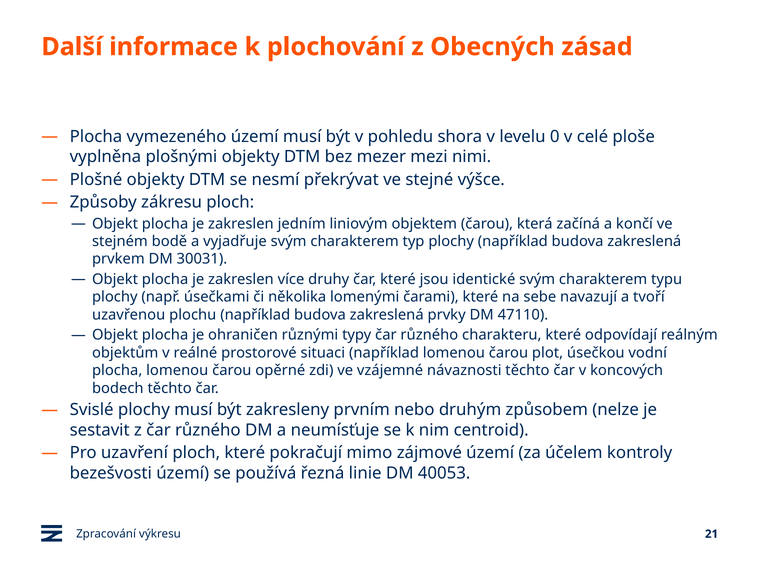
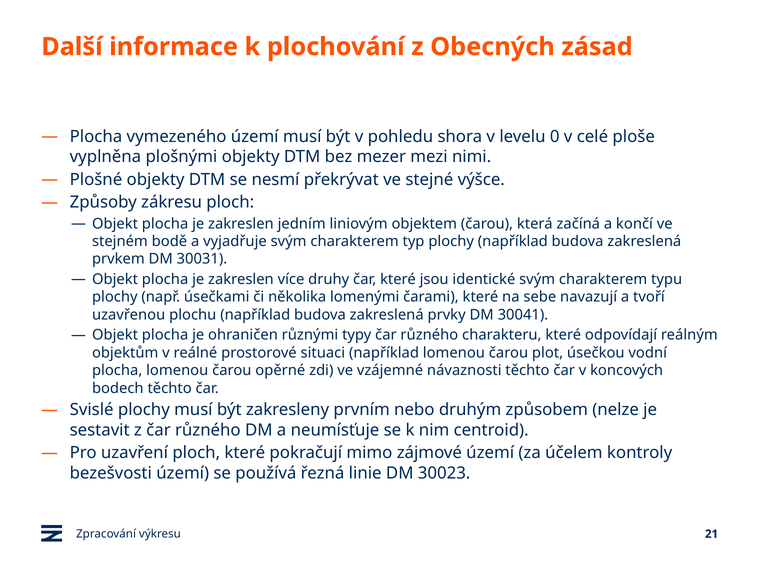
47110: 47110 -> 30041
40053: 40053 -> 30023
